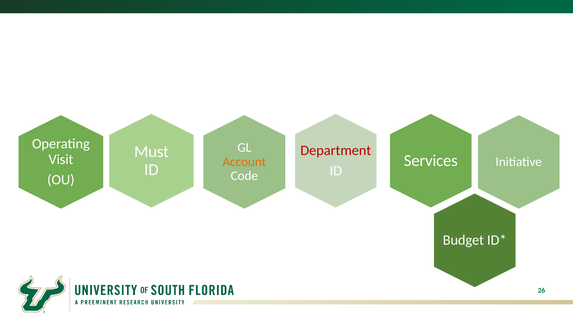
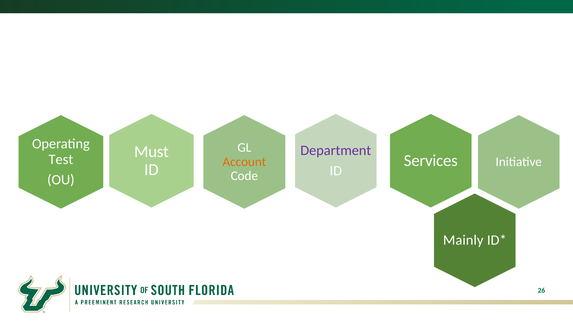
Department colour: red -> purple
Visit: Visit -> Test
Budget: Budget -> Mainly
